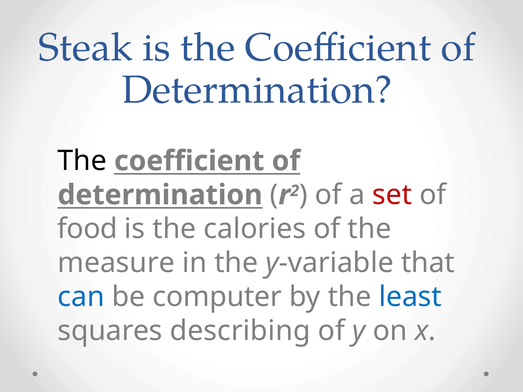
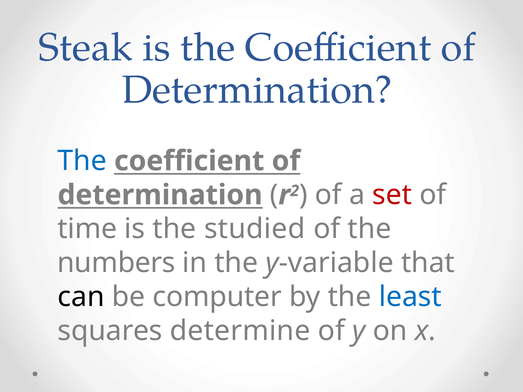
The at (82, 161) colour: black -> blue
food: food -> time
calories: calories -> studied
measure: measure -> numbers
can colour: blue -> black
describing: describing -> determine
